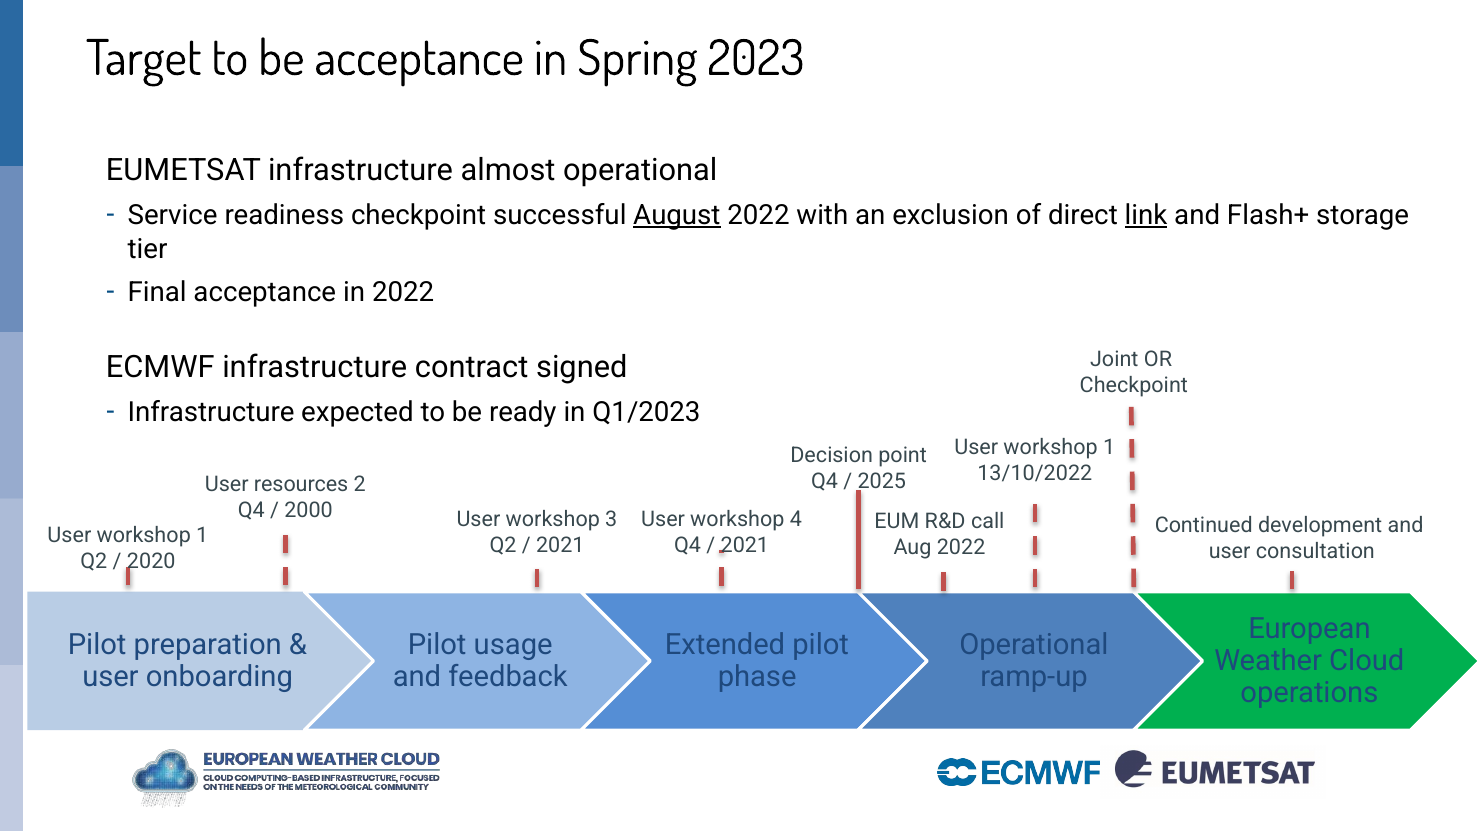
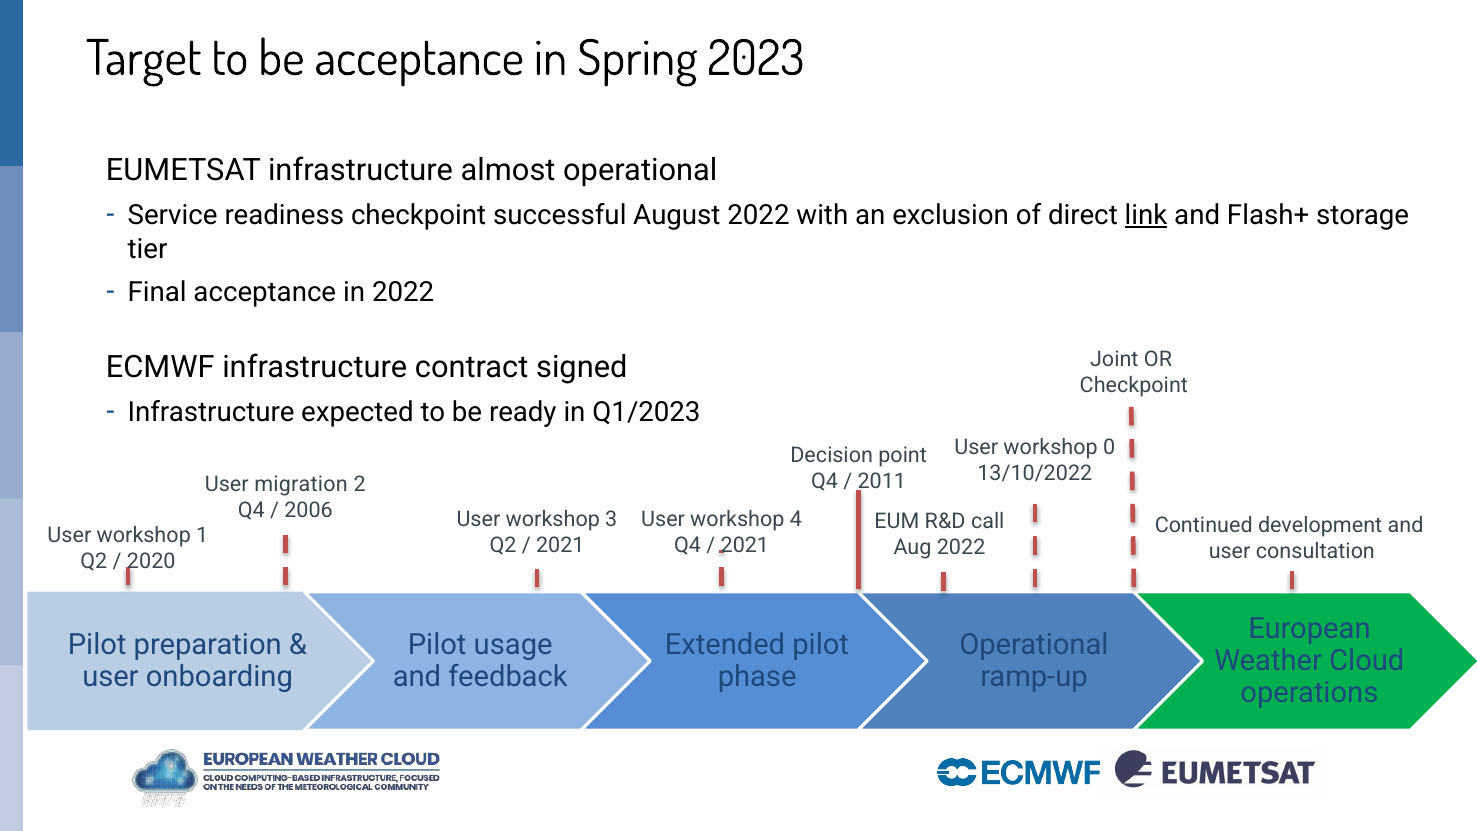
August underline: present -> none
1 at (1109, 447): 1 -> 0
2025: 2025 -> 2011
resources: resources -> migration
2000: 2000 -> 2006
